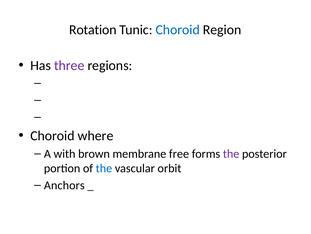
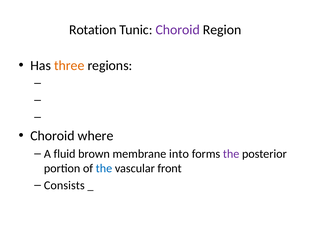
Choroid at (178, 30) colour: blue -> purple
three colour: purple -> orange
with: with -> fluid
free: free -> into
orbit: orbit -> front
Anchors: Anchors -> Consists
